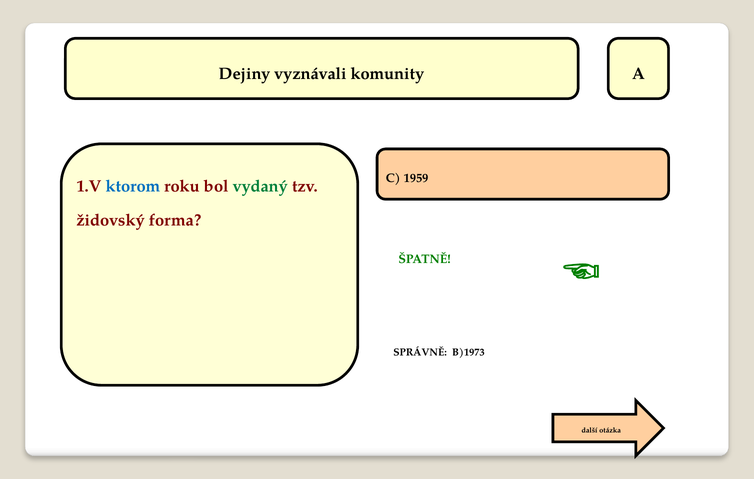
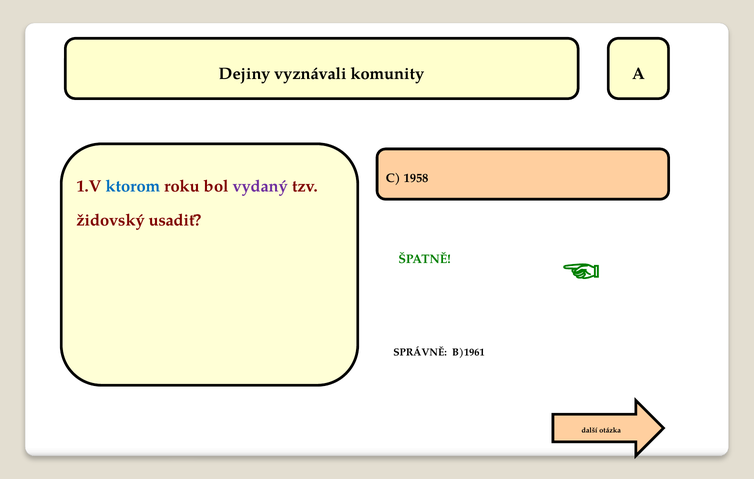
1959: 1959 -> 1958
vydaný colour: green -> purple
forma: forma -> usadiť
B)1973: B)1973 -> B)1961
